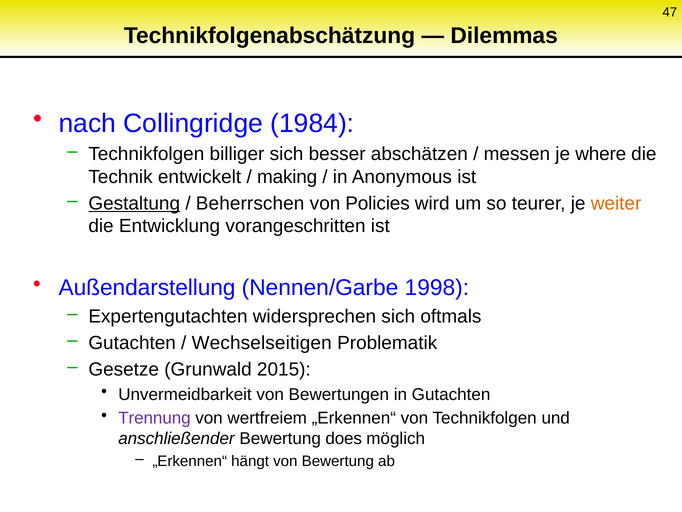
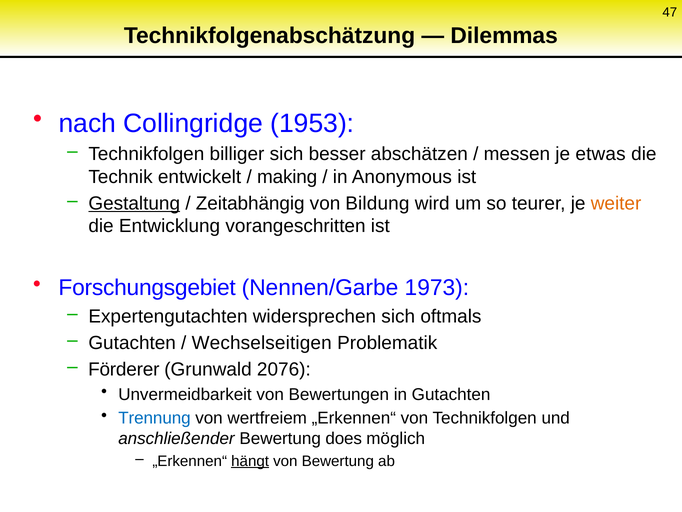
1984: 1984 -> 1953
where: where -> etwas
Beherrschen: Beherrschen -> Zeitabhängig
Policies: Policies -> Bildung
Außendarstellung: Außendarstellung -> Forschungsgebiet
1998: 1998 -> 1973
Gesetze: Gesetze -> Förderer
2015: 2015 -> 2076
Trennung colour: purple -> blue
hängt underline: none -> present
